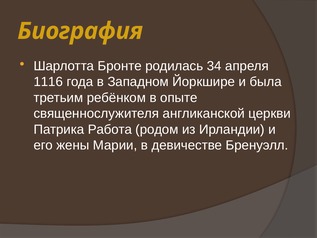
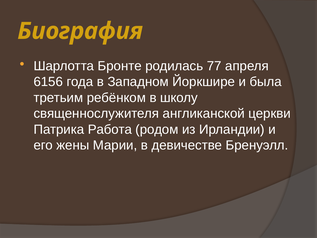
34: 34 -> 77
1116: 1116 -> 6156
опыте: опыте -> школу
